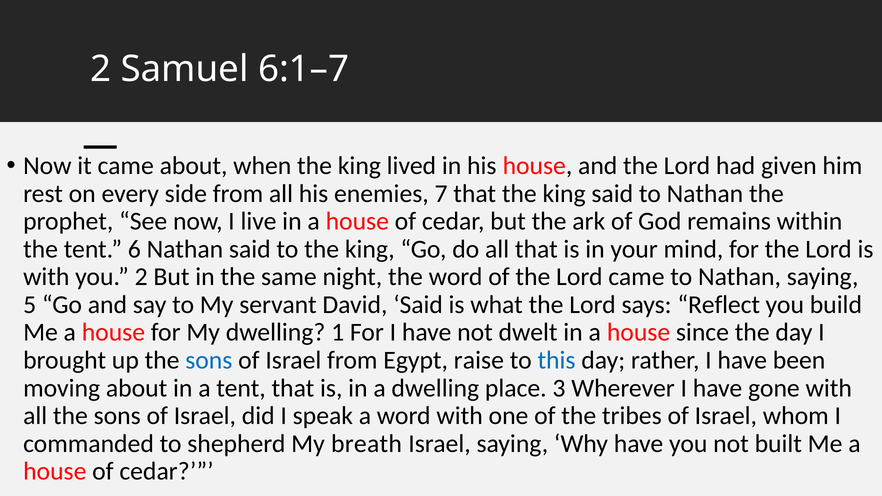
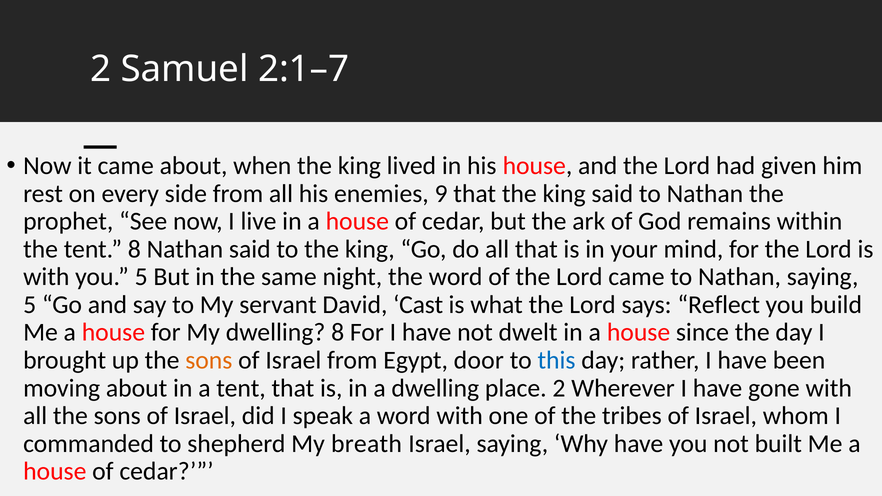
6:1–7: 6:1–7 -> 2:1–7
7: 7 -> 9
tent 6: 6 -> 8
you 2: 2 -> 5
David Said: Said -> Cast
dwelling 1: 1 -> 8
sons at (209, 360) colour: blue -> orange
raise: raise -> door
place 3: 3 -> 2
